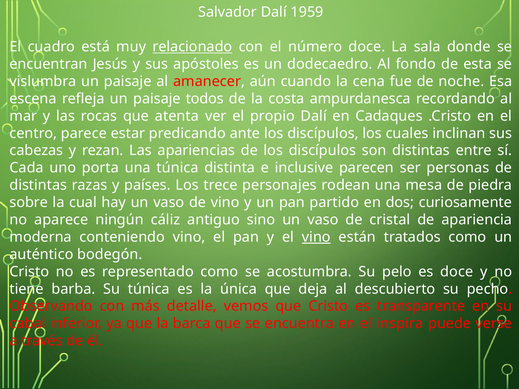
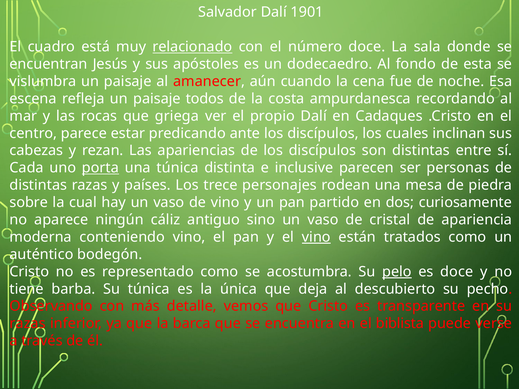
1959: 1959 -> 1901
atenta: atenta -> griega
porta underline: none -> present
pelo underline: none -> present
cabal at (28, 324): cabal -> razas
inspira: inspira -> biblista
